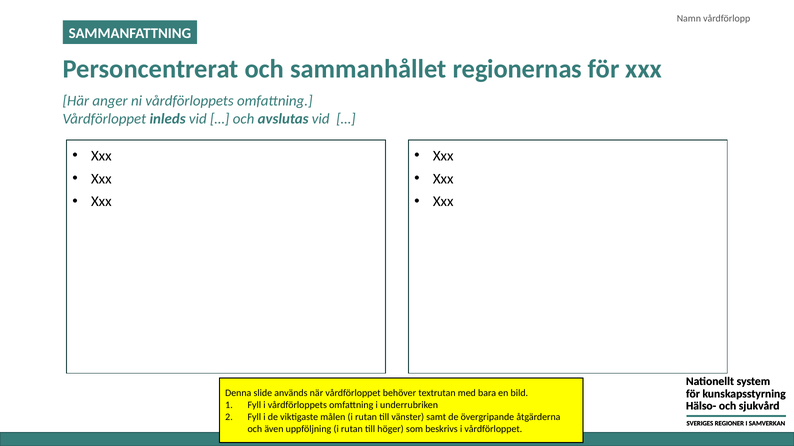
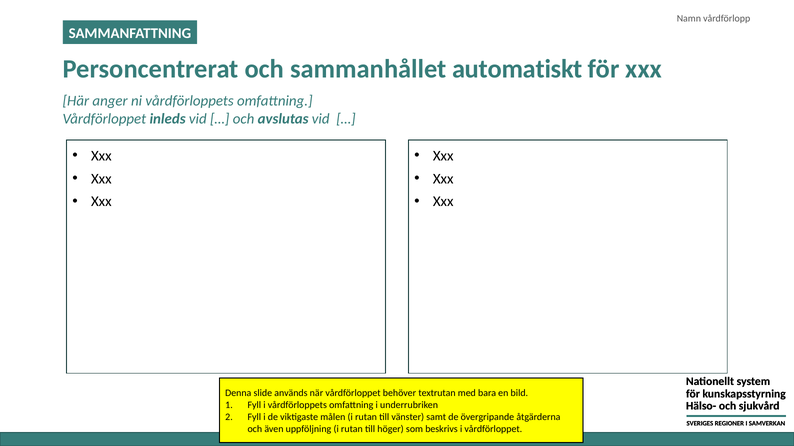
regionernas: regionernas -> automatiskt
